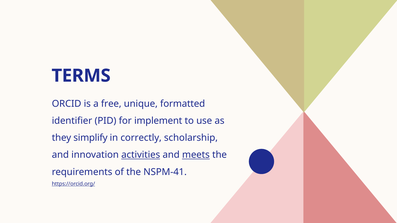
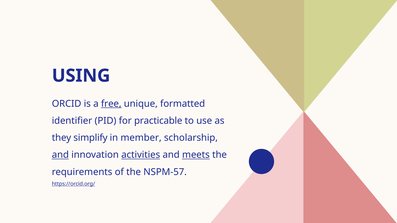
TERMS: TERMS -> USING
free underline: none -> present
implement: implement -> practicable
correctly: correctly -> member
and at (60, 155) underline: none -> present
NSPM-41: NSPM-41 -> NSPM-57
